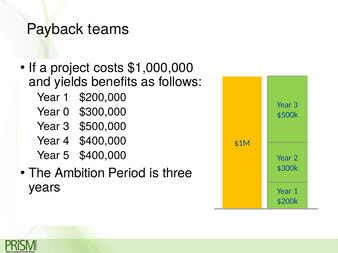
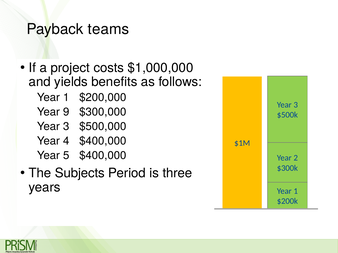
0: 0 -> 9
Ambition: Ambition -> Subjects
